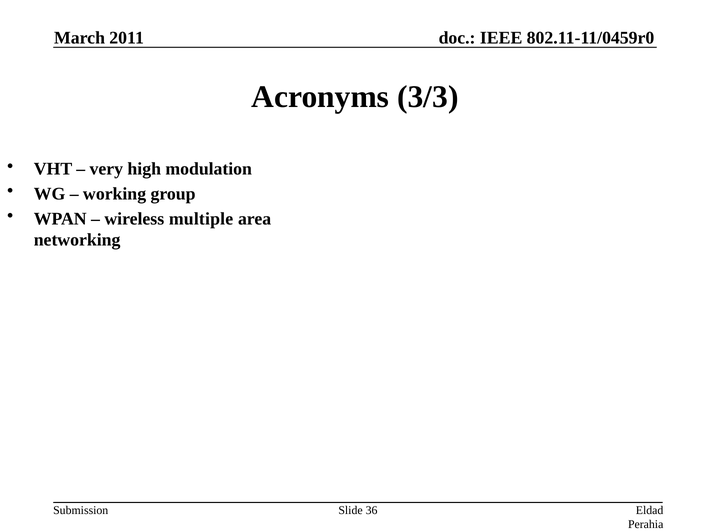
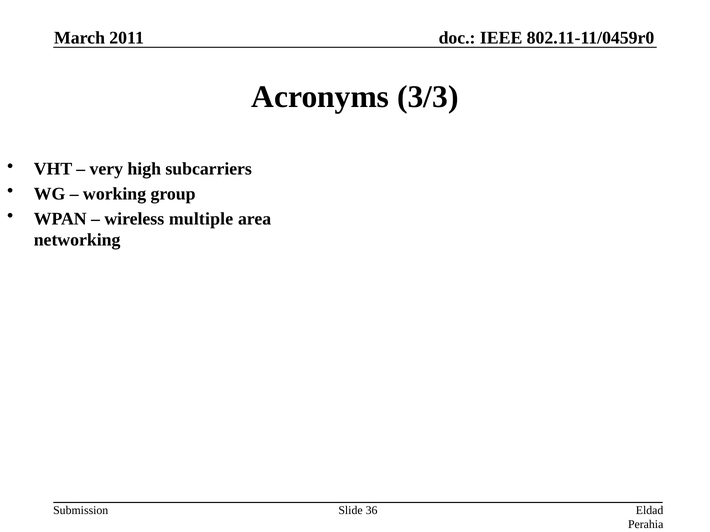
modulation: modulation -> subcarriers
